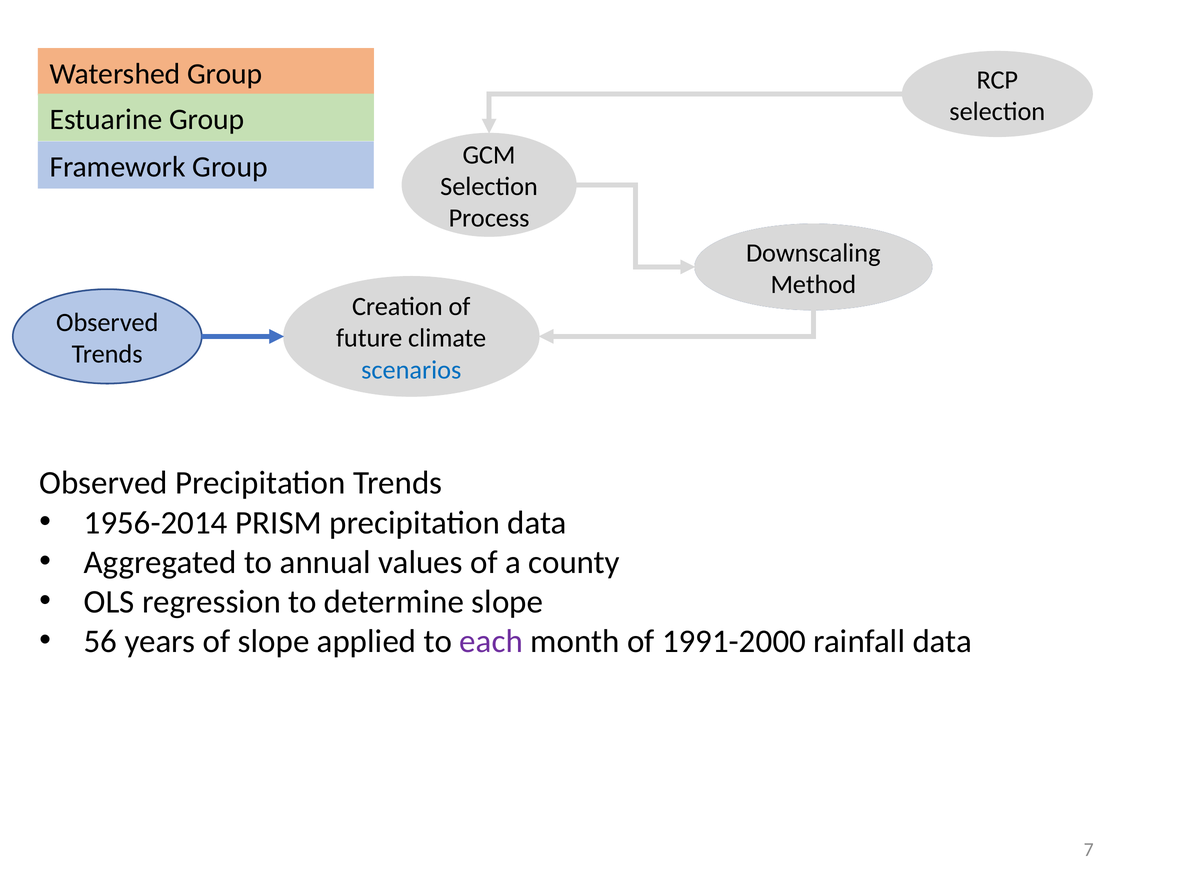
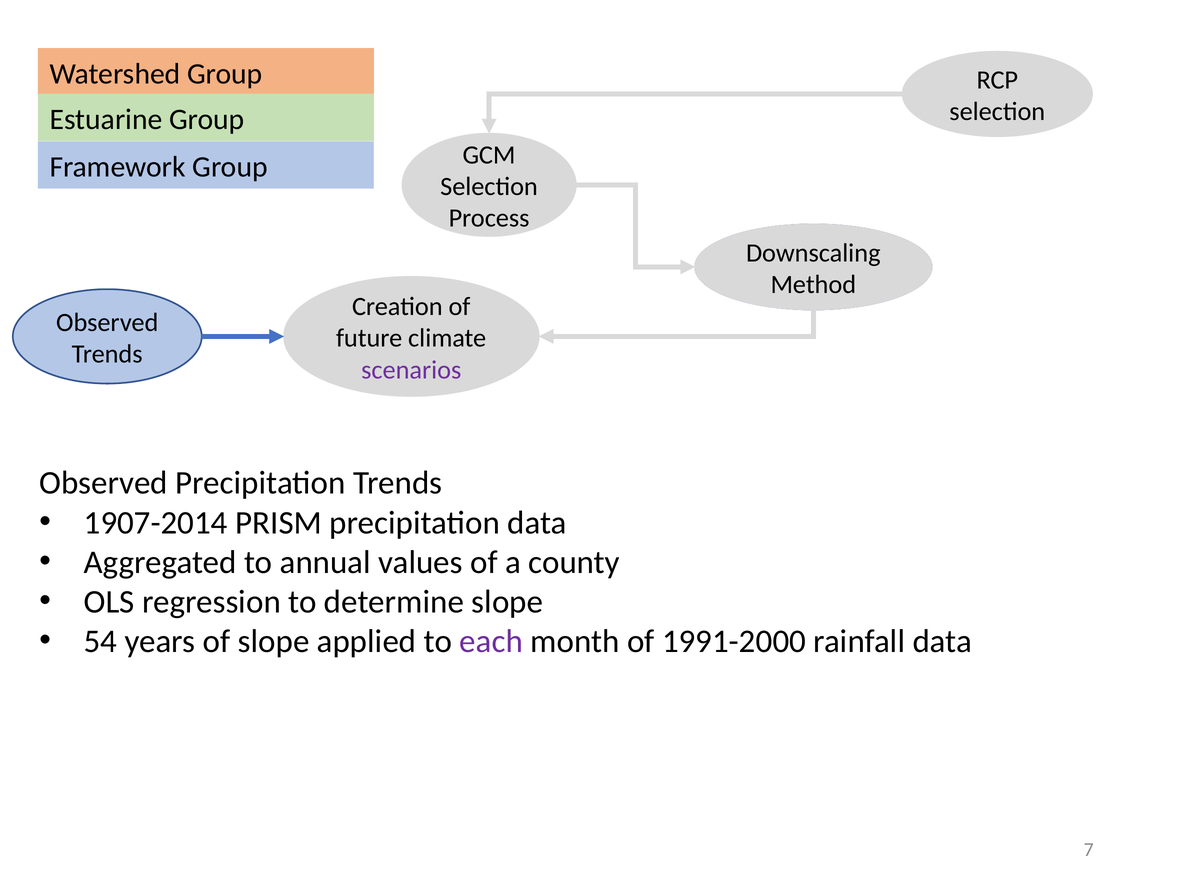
scenarios colour: blue -> purple
1956-2014: 1956-2014 -> 1907-2014
56: 56 -> 54
